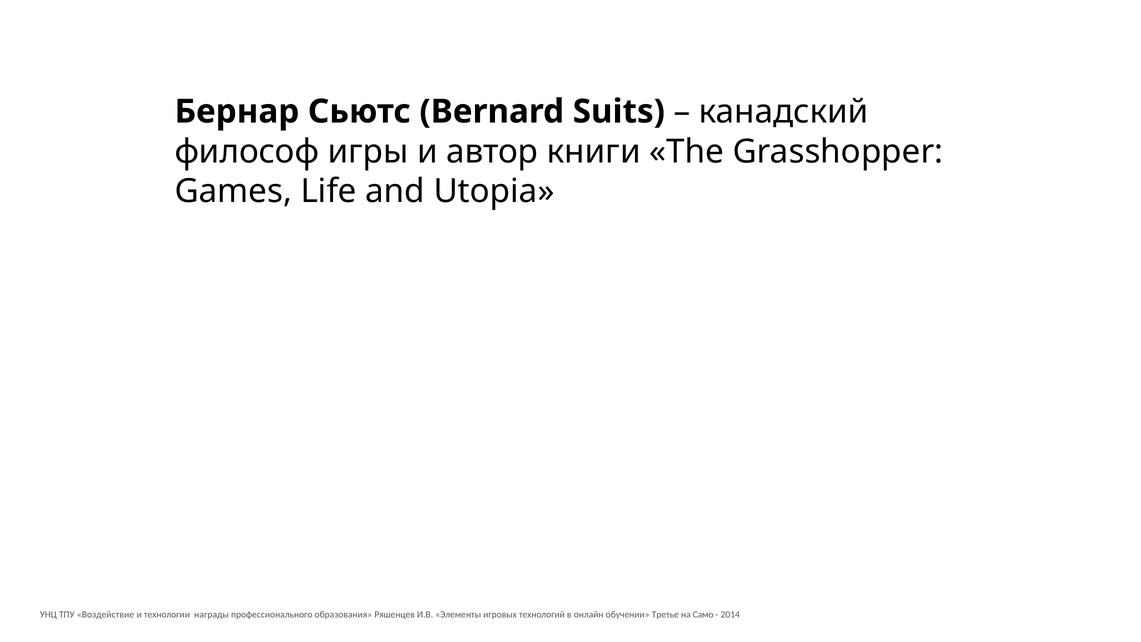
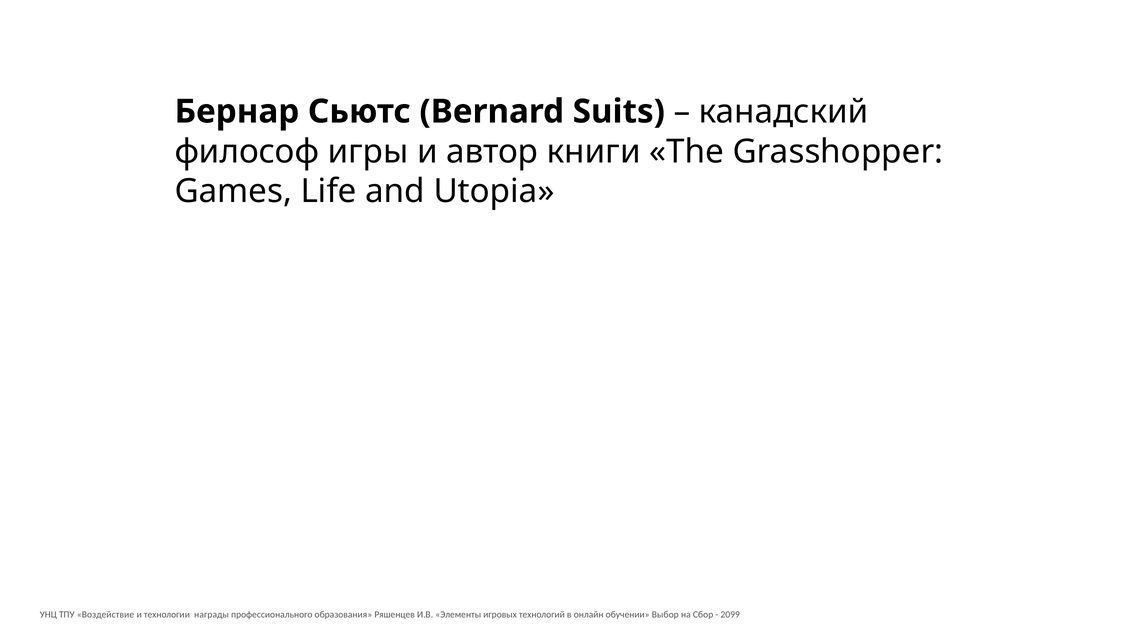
Третье: Третье -> Выбор
Само: Само -> Сбор
2014: 2014 -> 2099
